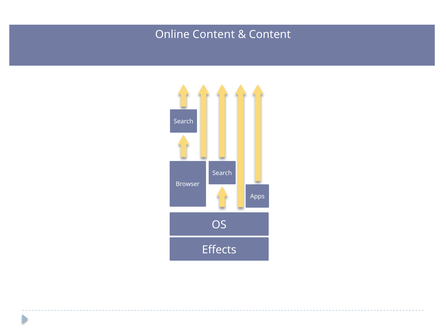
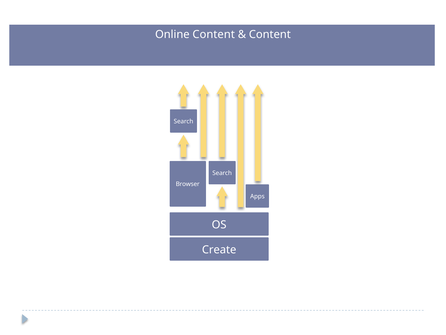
Effects: Effects -> Create
